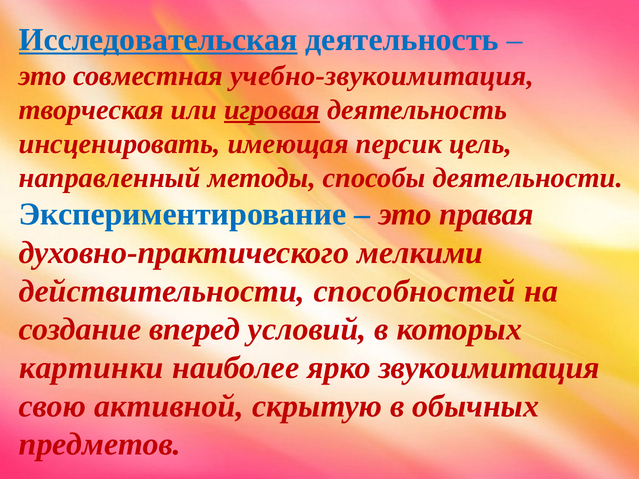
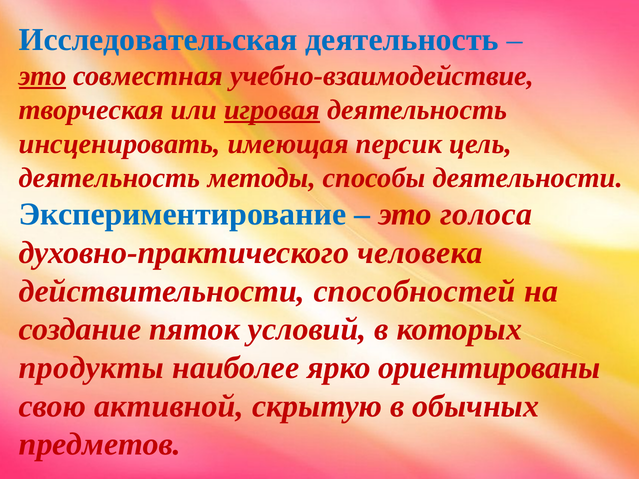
Исследовательская underline: present -> none
это at (43, 76) underline: none -> present
учебно-звукоимитация: учебно-звукоимитация -> учебно-взаимодействие
направленный at (110, 178): направленный -> деятельность
правая: правая -> голоса
мелкими: мелкими -> человека
вперед: вперед -> пяток
картинки: картинки -> продукты
звукоимитация: звукоимитация -> ориентированы
